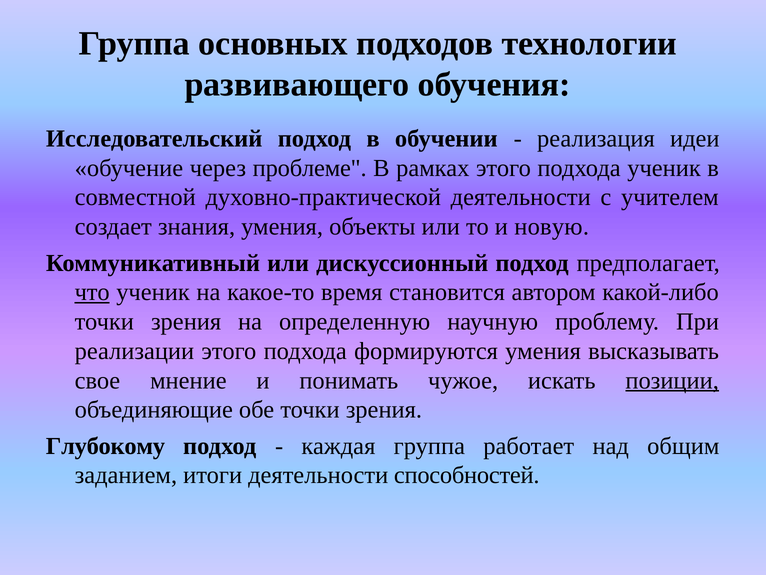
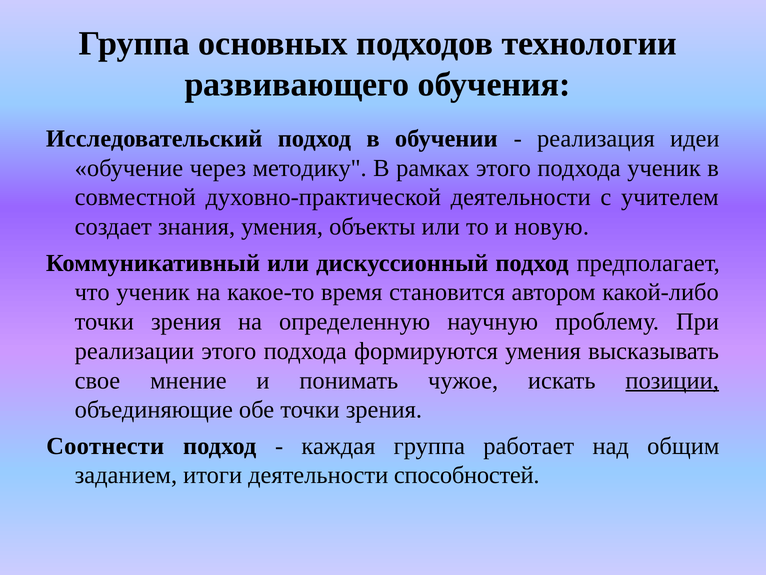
проблеме: проблеме -> методику
что underline: present -> none
Глубокому: Глубокому -> Соотнести
